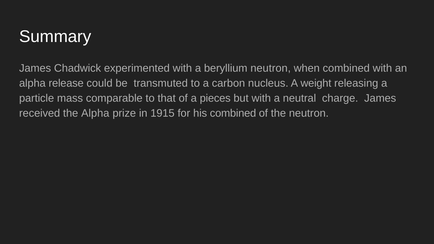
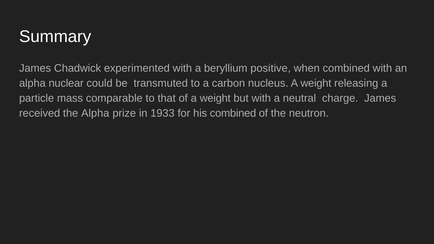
beryllium neutron: neutron -> positive
release: release -> nuclear
of a pieces: pieces -> weight
1915: 1915 -> 1933
